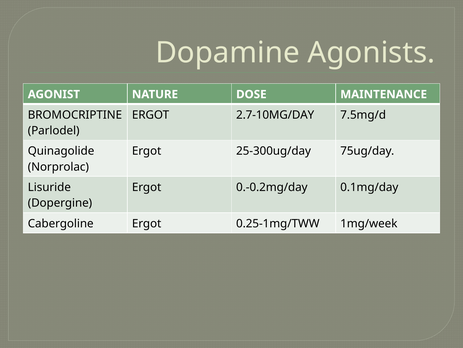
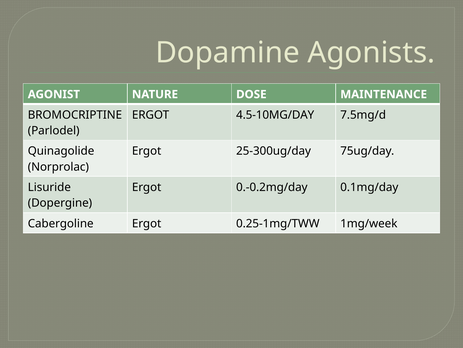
2.7-10MG/DAY: 2.7-10MG/DAY -> 4.5-10MG/DAY
